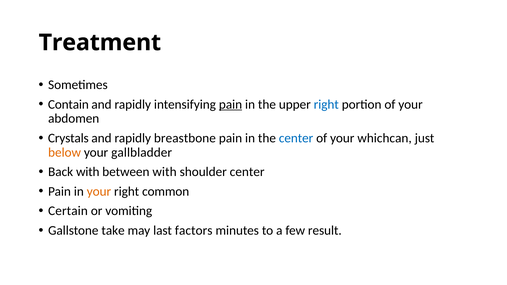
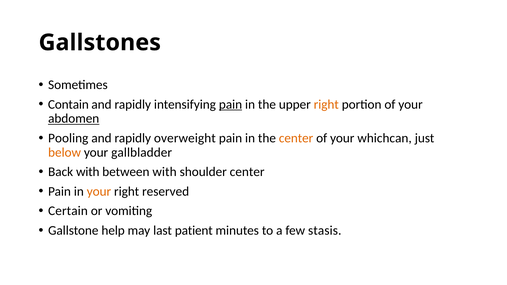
Treatment: Treatment -> Gallstones
right at (326, 104) colour: blue -> orange
abdomen underline: none -> present
Crystals: Crystals -> Pooling
breastbone: breastbone -> overweight
center at (296, 138) colour: blue -> orange
common: common -> reserved
take: take -> help
factors: factors -> patient
result: result -> stasis
